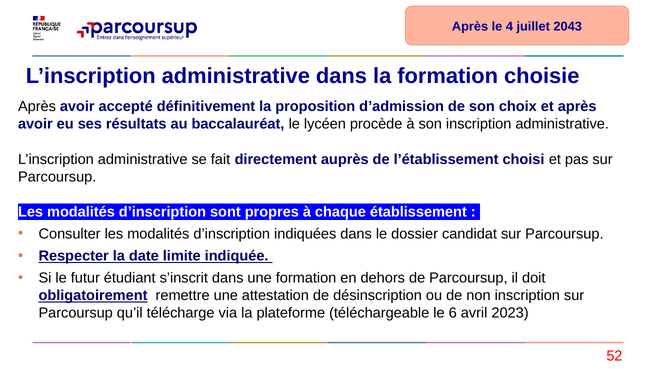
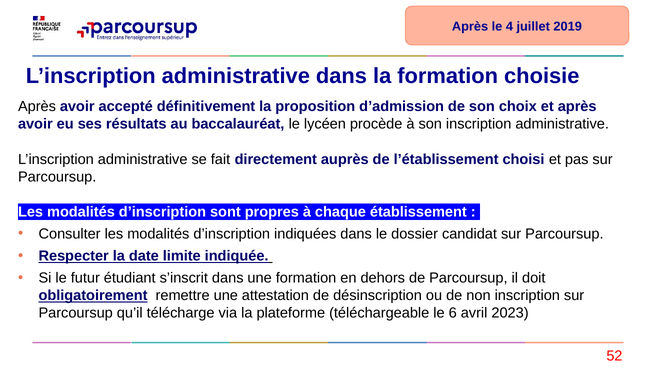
2043: 2043 -> 2019
